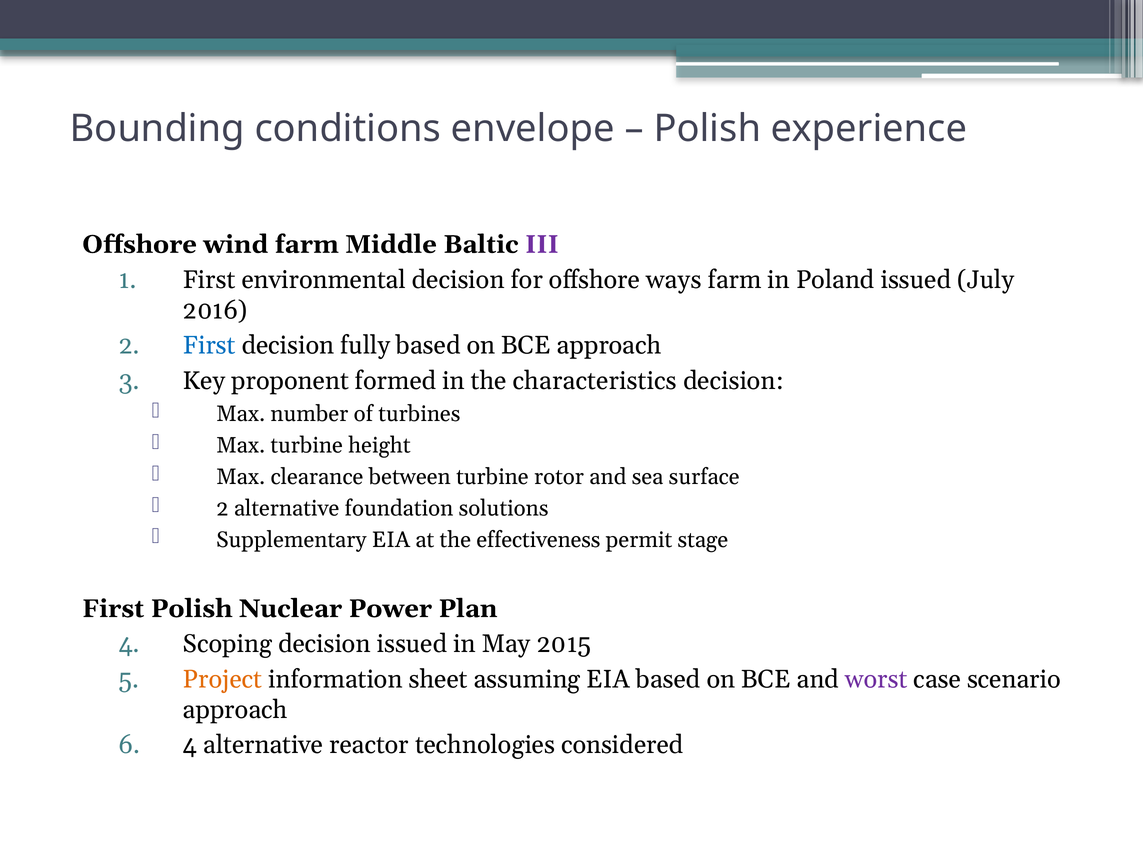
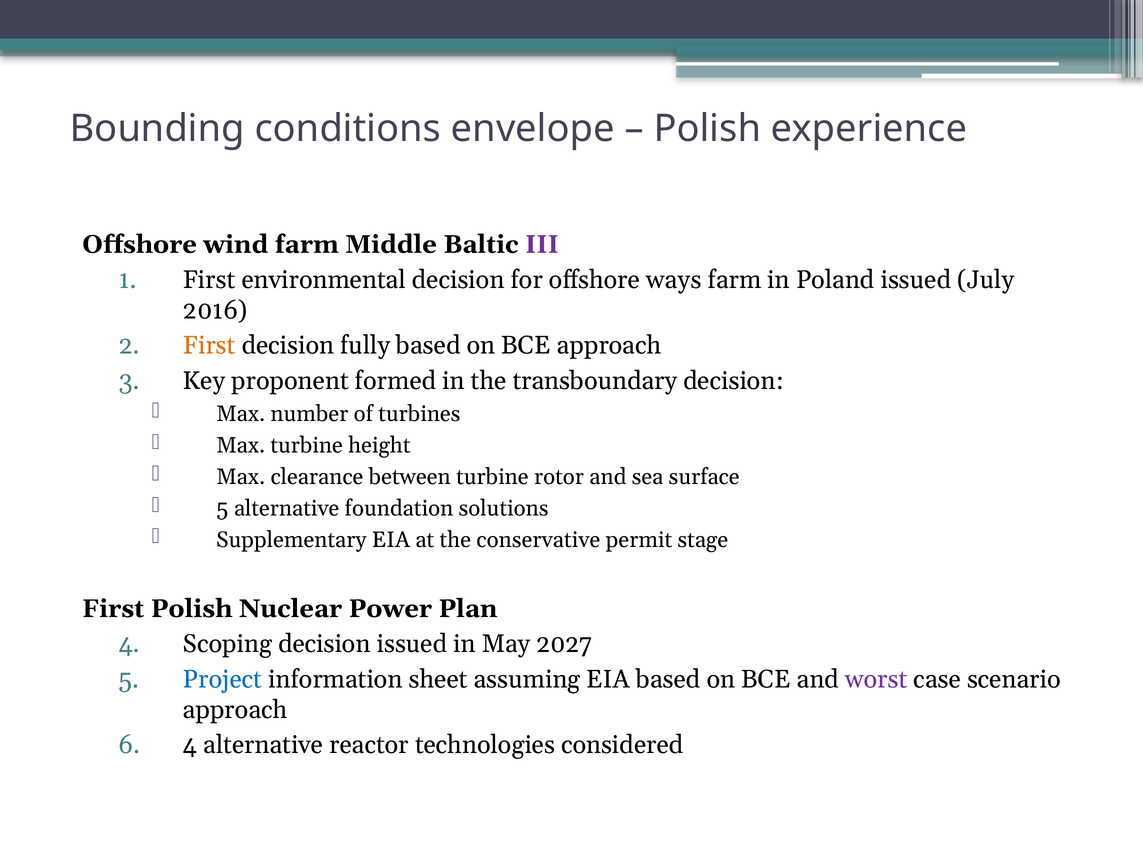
First at (209, 345) colour: blue -> orange
characteristics: characteristics -> transboundary
2 at (222, 508): 2 -> 5
effectiveness: effectiveness -> conservative
2015: 2015 -> 2027
Project colour: orange -> blue
